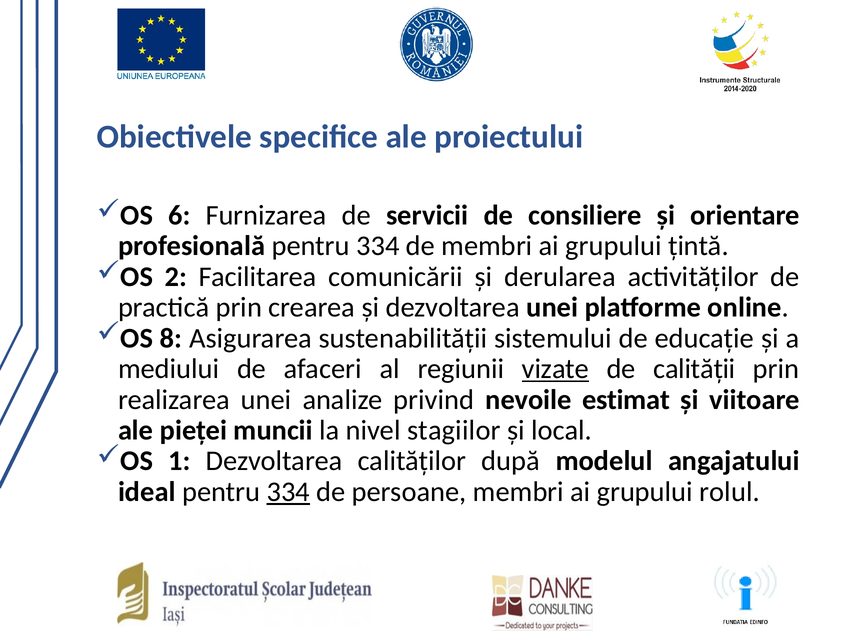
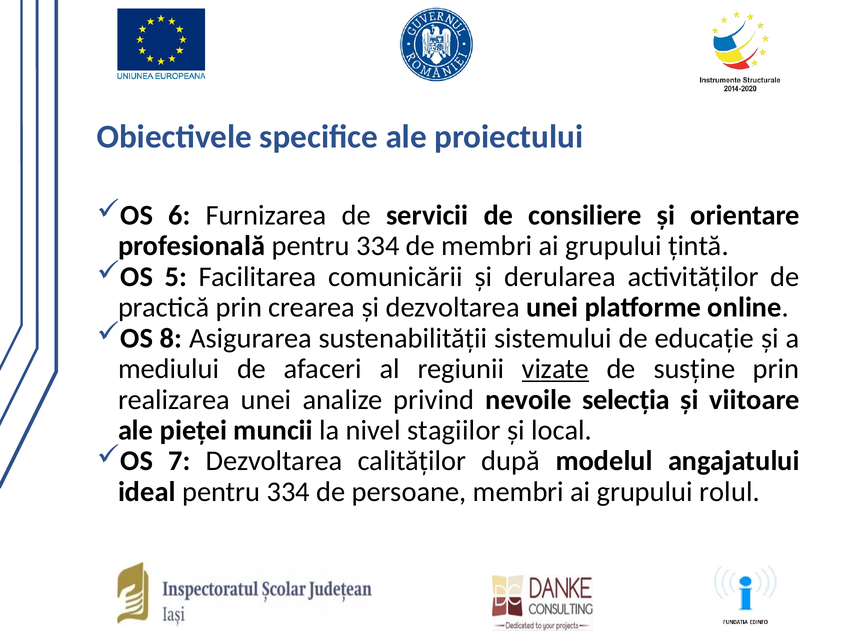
2: 2 -> 5
calităţii: calităţii -> susţine
estimat: estimat -> selecția
1: 1 -> 7
334 at (288, 492) underline: present -> none
